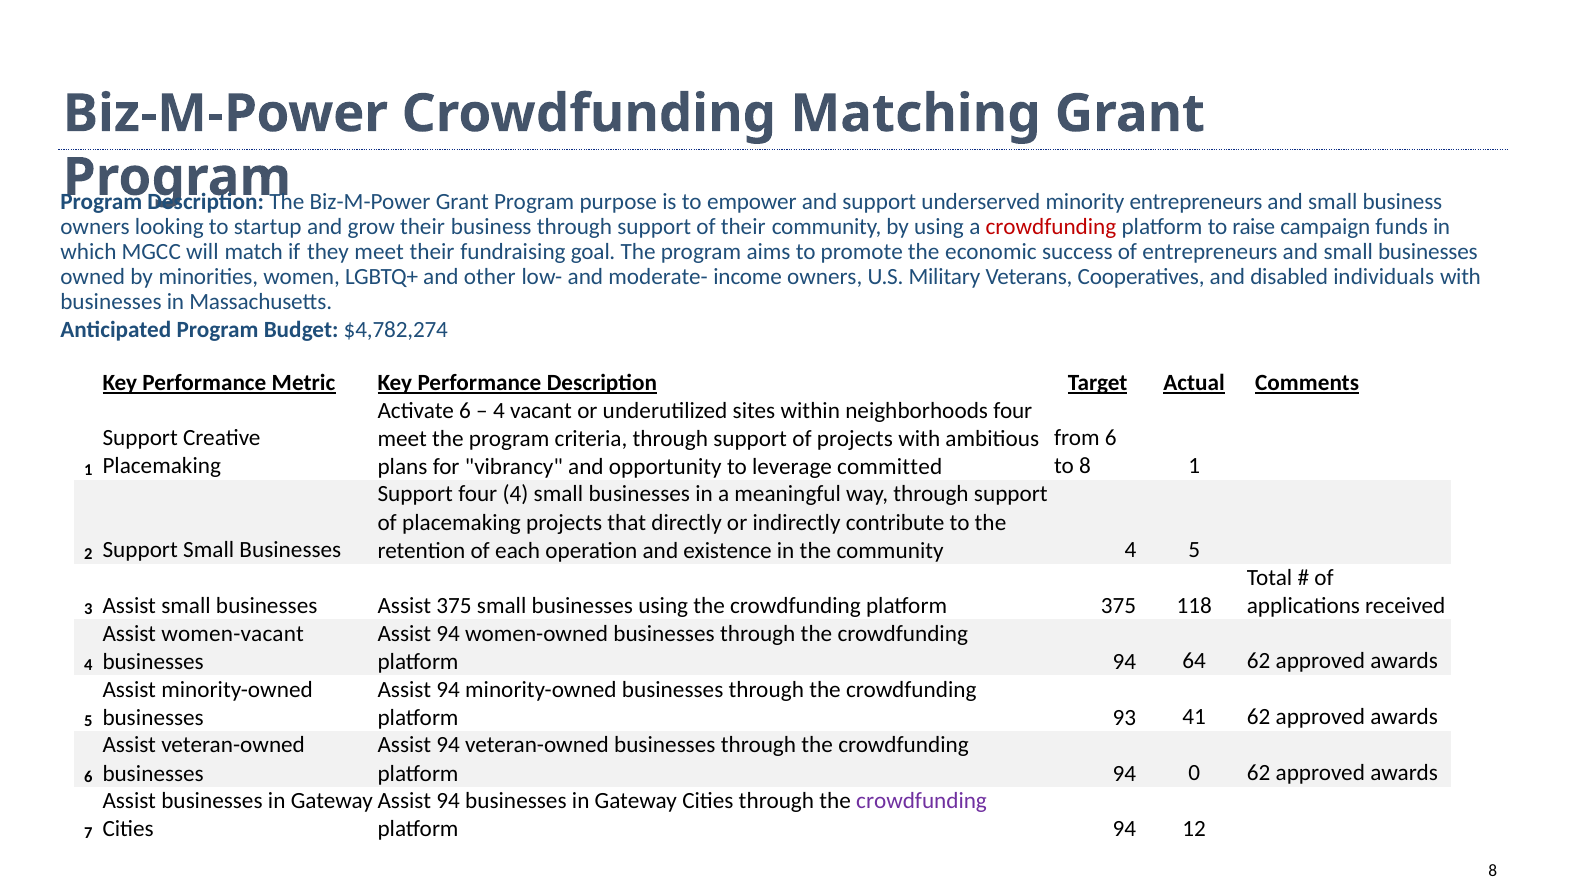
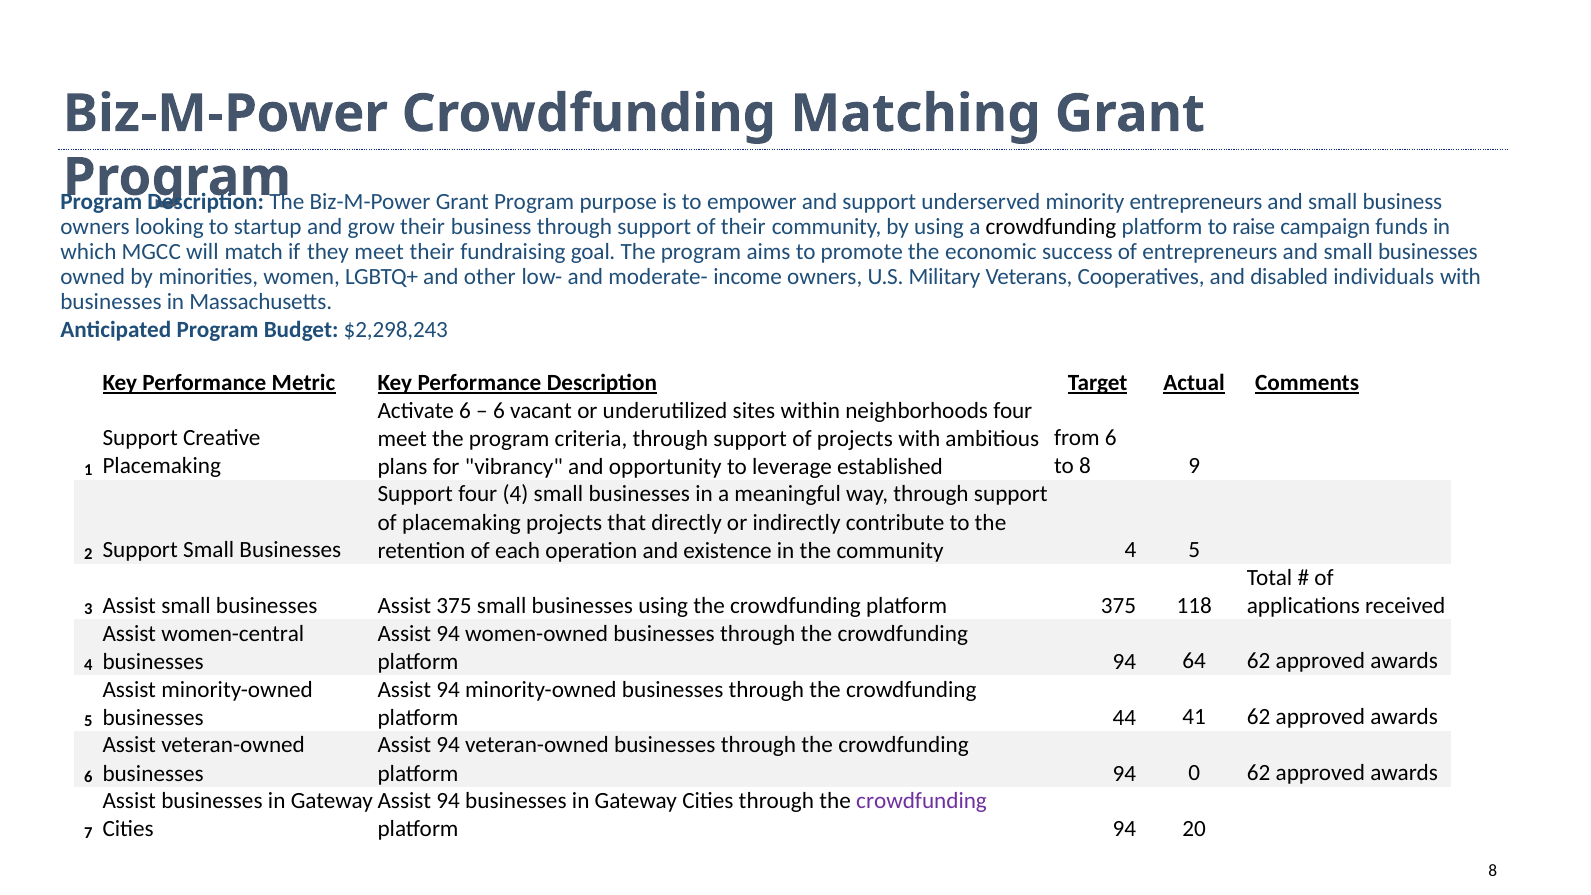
crowdfunding at (1051, 226) colour: red -> black
$4,782,274: $4,782,274 -> $2,298,243
4 at (499, 411): 4 -> 6
8 1: 1 -> 9
committed: committed -> established
women-vacant: women-vacant -> women-central
93: 93 -> 44
12: 12 -> 20
